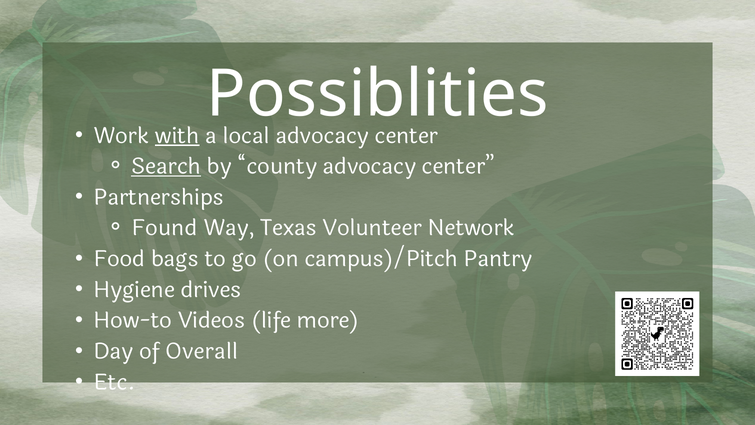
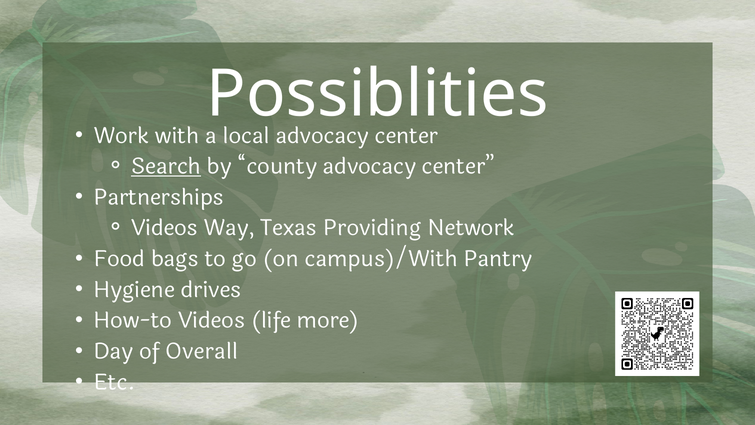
with underline: present -> none
Found at (164, 228): Found -> Videos
Volunteer: Volunteer -> Providing
campus)/Pitch: campus)/Pitch -> campus)/With
